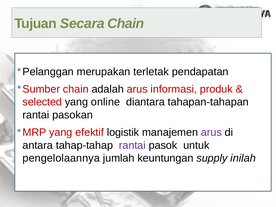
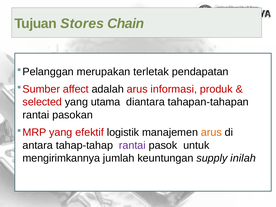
Secara: Secara -> Stores
chain at (76, 89): chain -> affect
online: online -> utama
arus at (211, 132) colour: purple -> orange
pengelolaannya: pengelolaannya -> mengirimkannya
